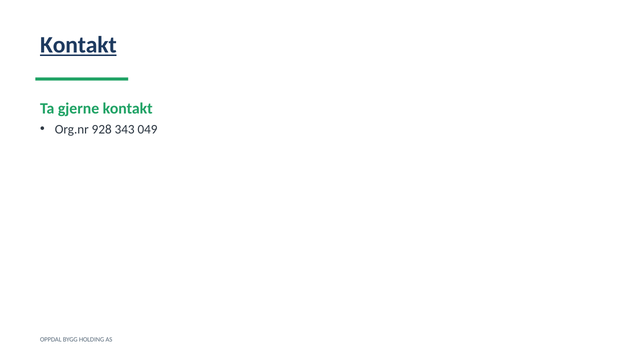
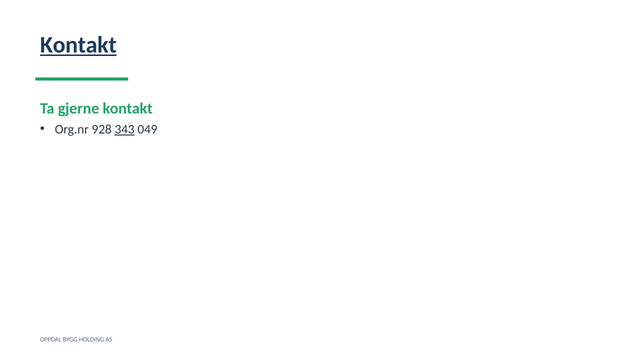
343 underline: none -> present
